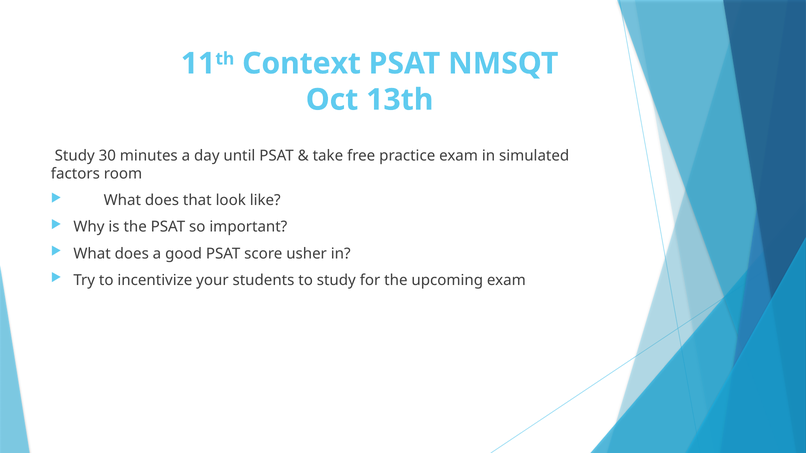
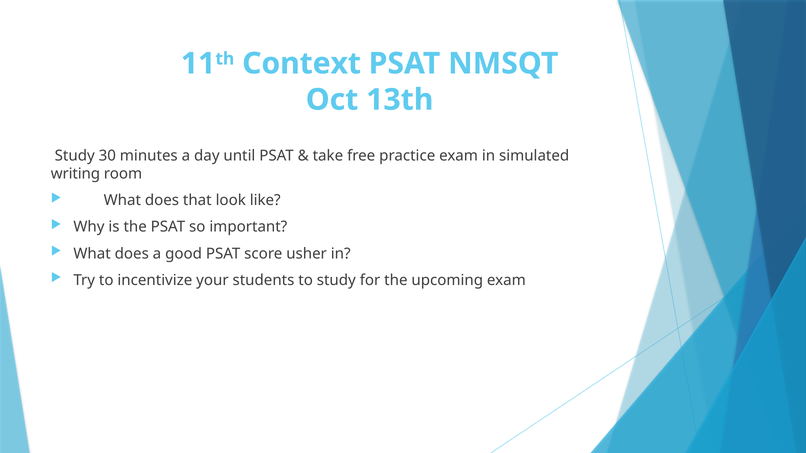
factors: factors -> writing
